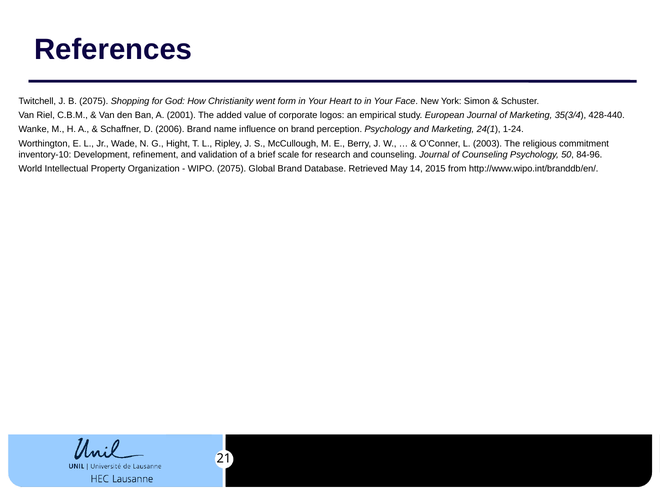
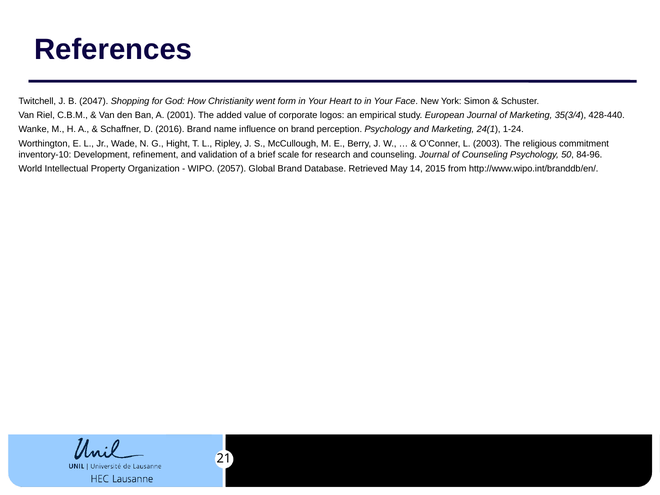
B 2075: 2075 -> 2047
2006: 2006 -> 2016
WIPO 2075: 2075 -> 2057
